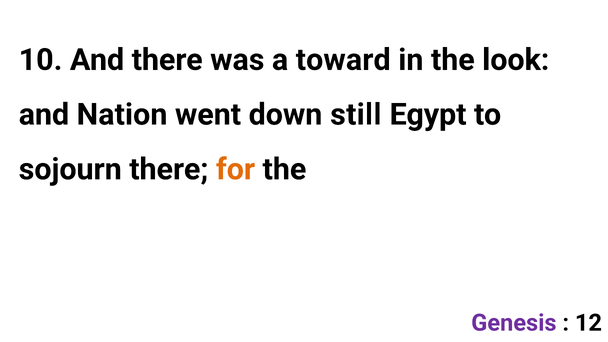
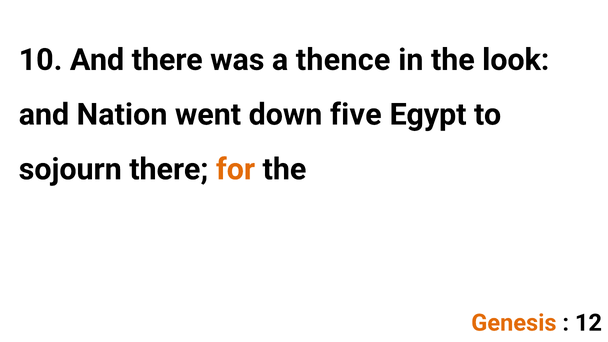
toward: toward -> thence
still: still -> five
Genesis colour: purple -> orange
